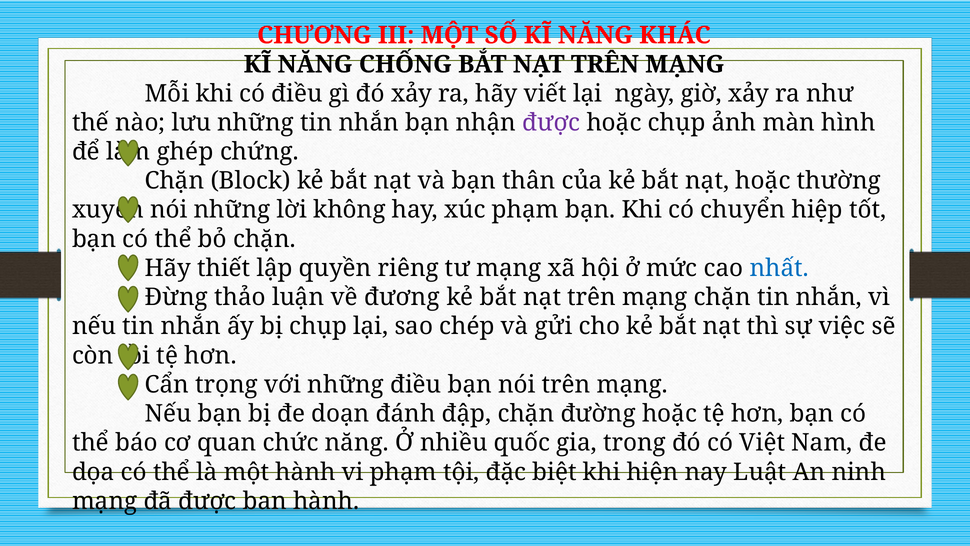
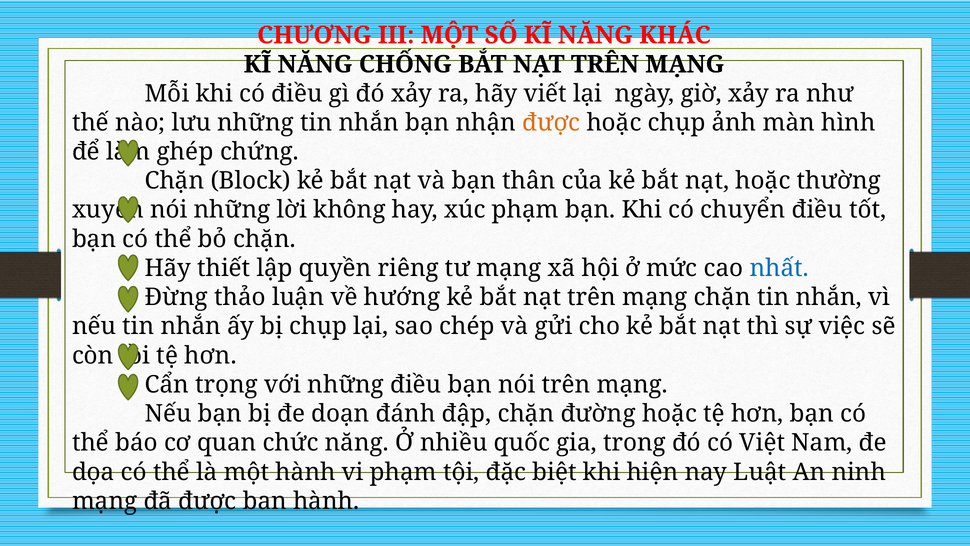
được at (551, 123) colour: purple -> orange
chuyển hiệp: hiệp -> điều
đương: đương -> hướng
